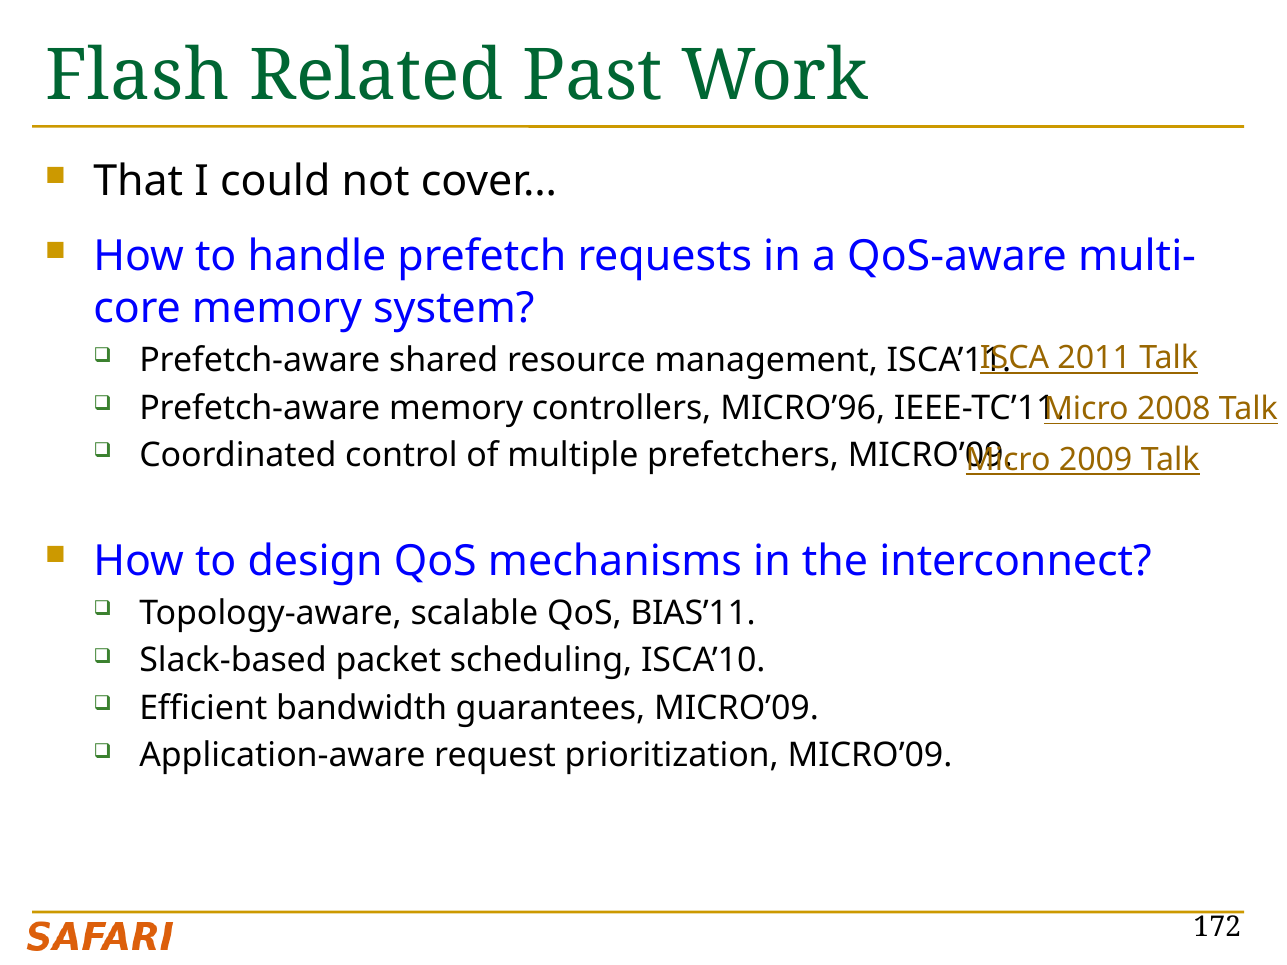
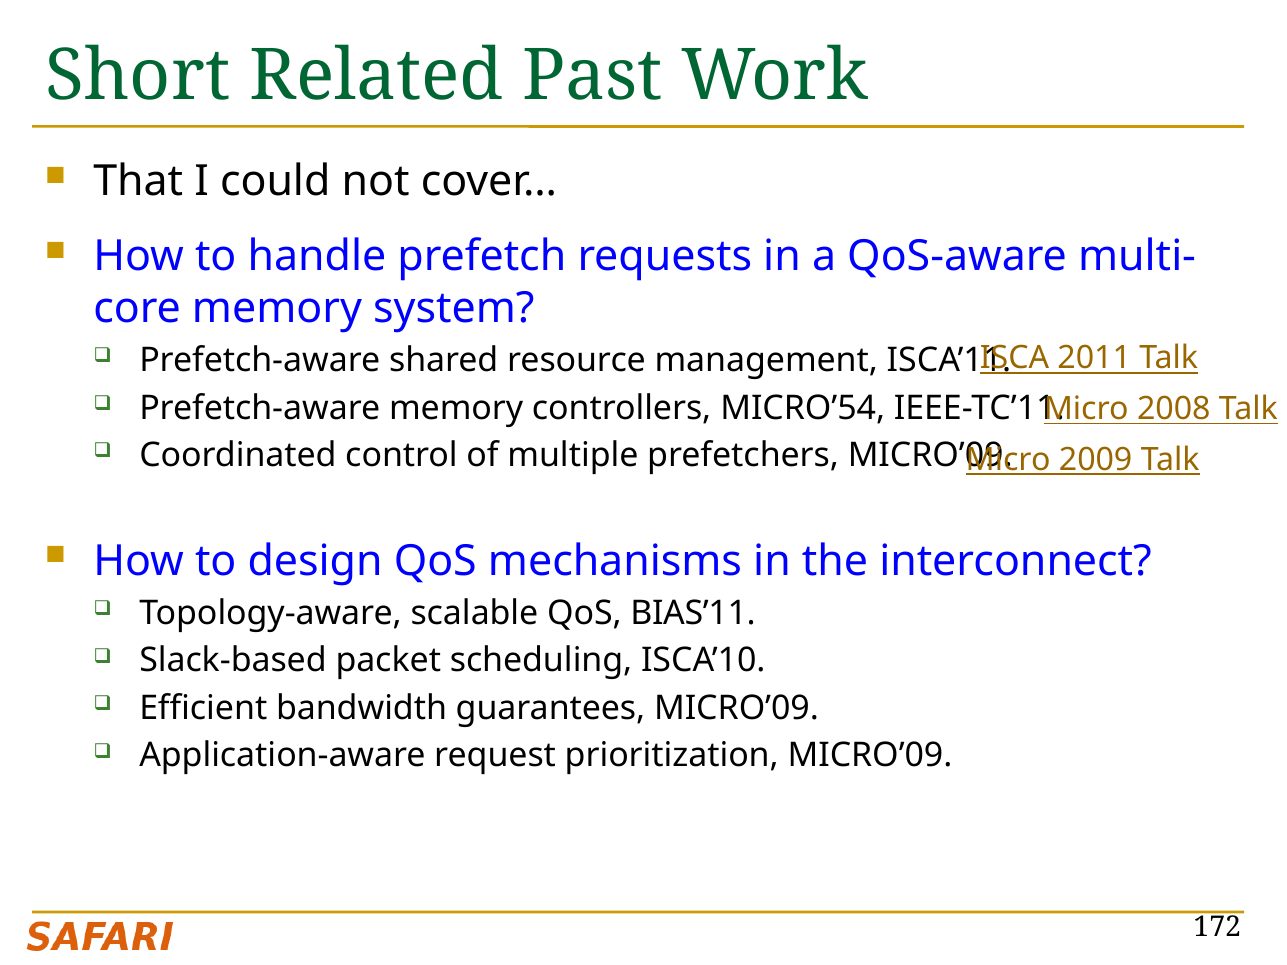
Flash: Flash -> Short
MICRO’96: MICRO’96 -> MICRO’54
